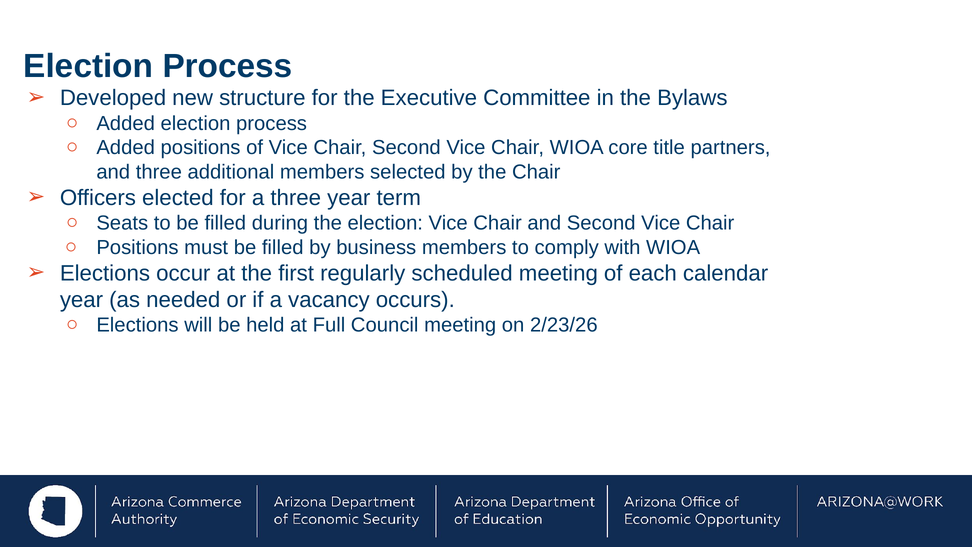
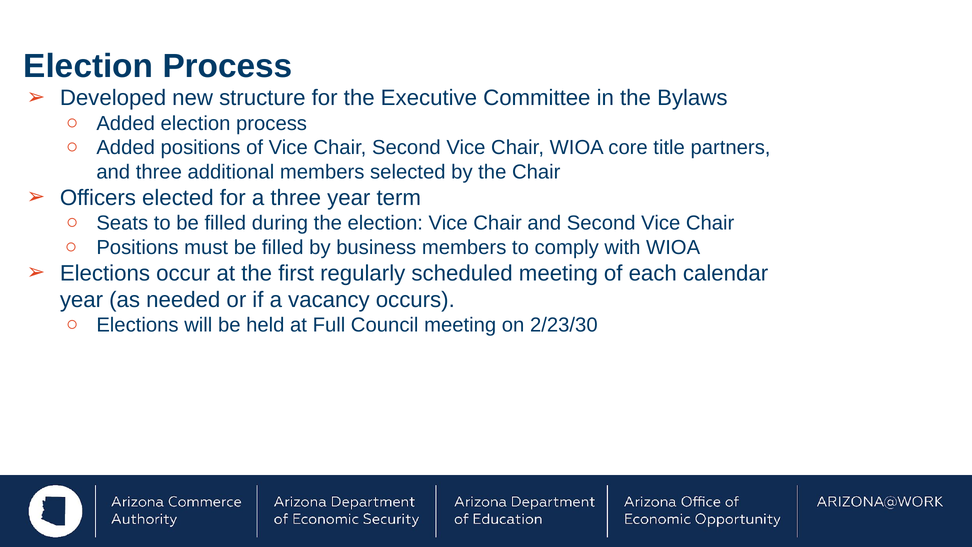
2/23/26: 2/23/26 -> 2/23/30
